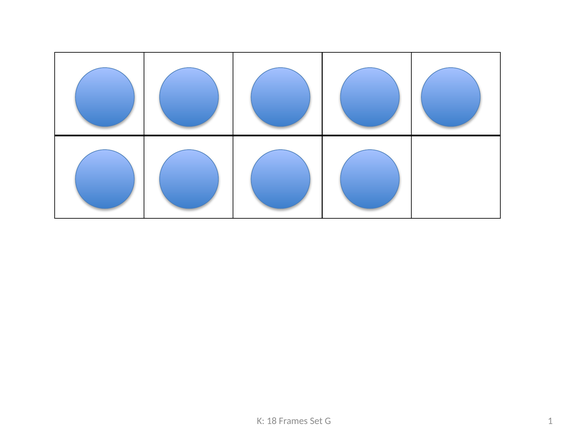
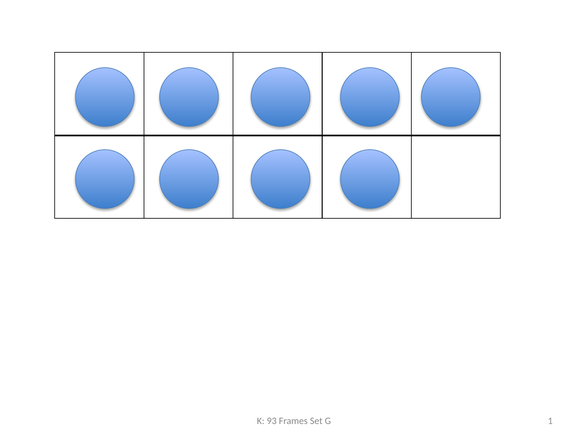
18: 18 -> 93
